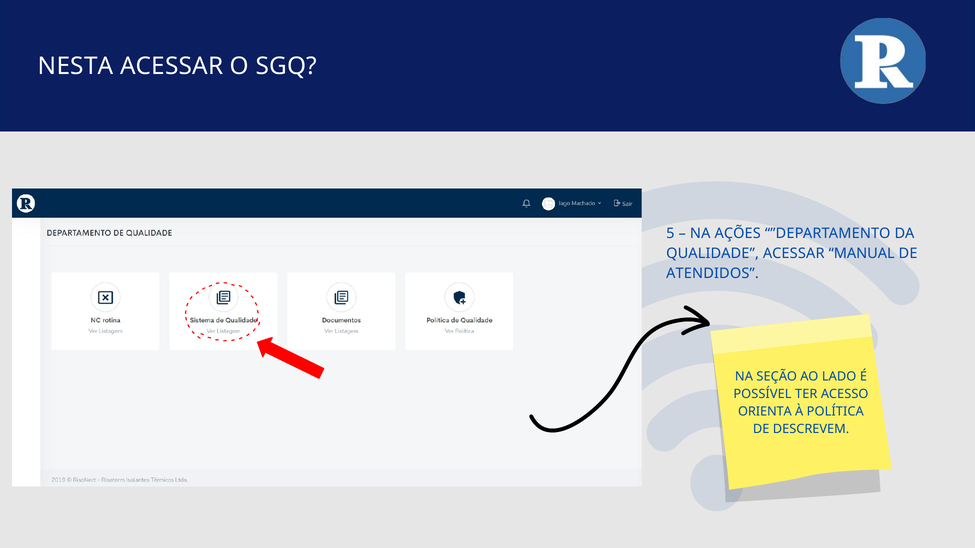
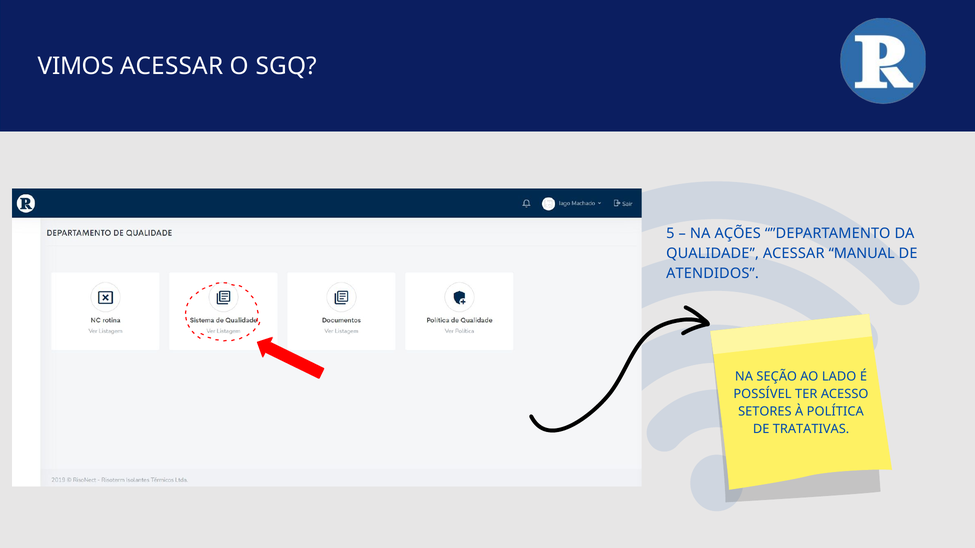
NESTA: NESTA -> VIMOS
ORIENTA: ORIENTA -> SETORES
DESCREVEM: DESCREVEM -> TRATATIVAS
